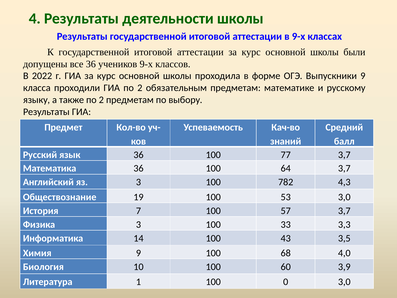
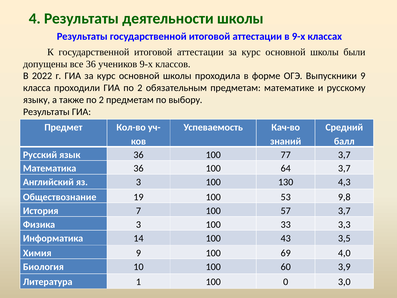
782: 782 -> 130
53 3,0: 3,0 -> 9,8
68: 68 -> 69
